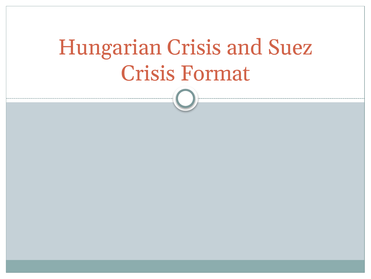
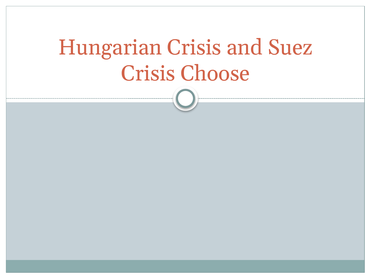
Format: Format -> Choose
